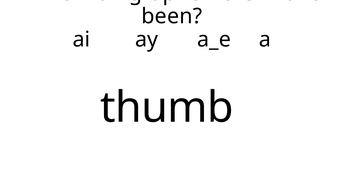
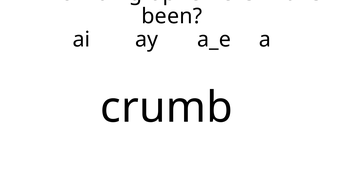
thumb: thumb -> crumb
